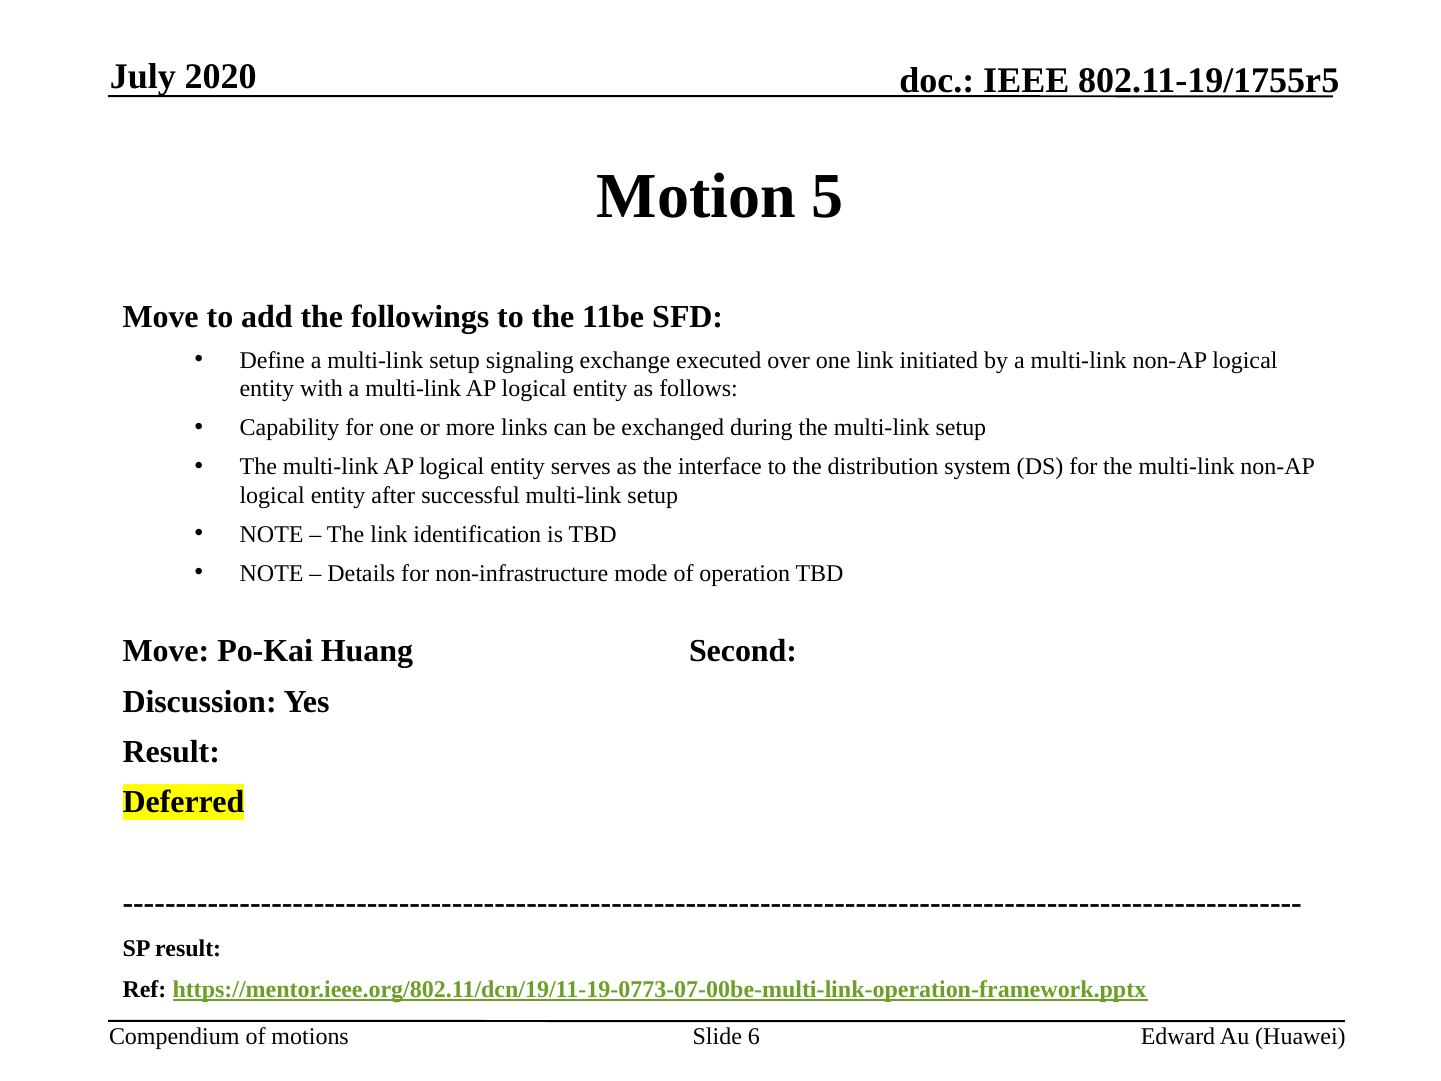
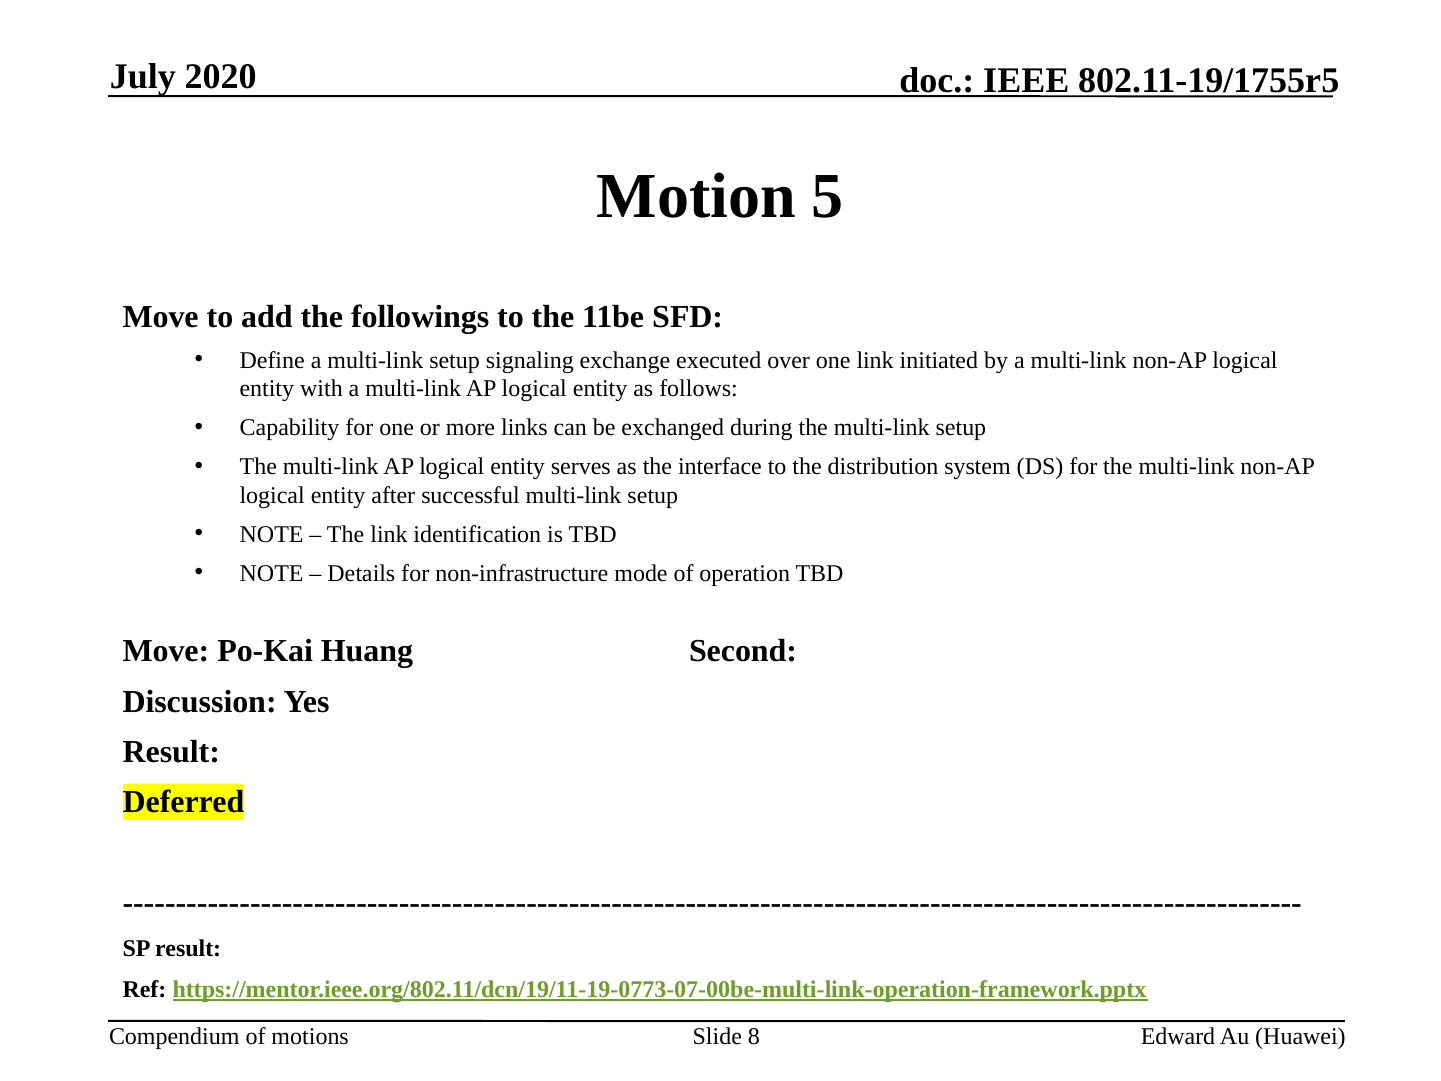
6: 6 -> 8
